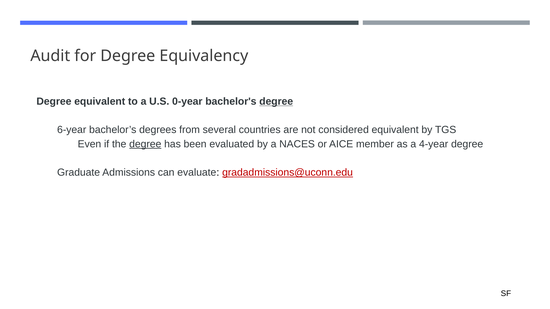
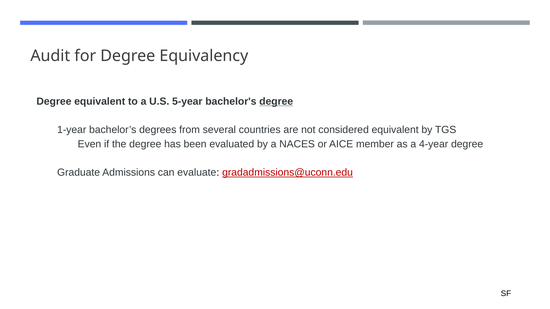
0-year: 0-year -> 5-year
6-year: 6-year -> 1-year
degree at (145, 144) underline: present -> none
